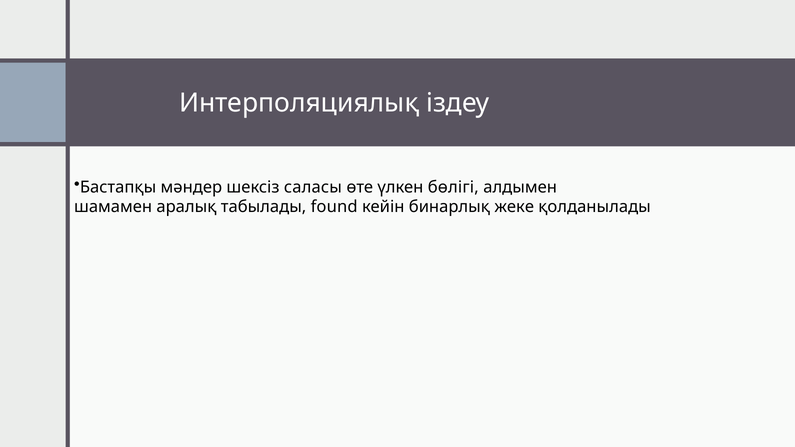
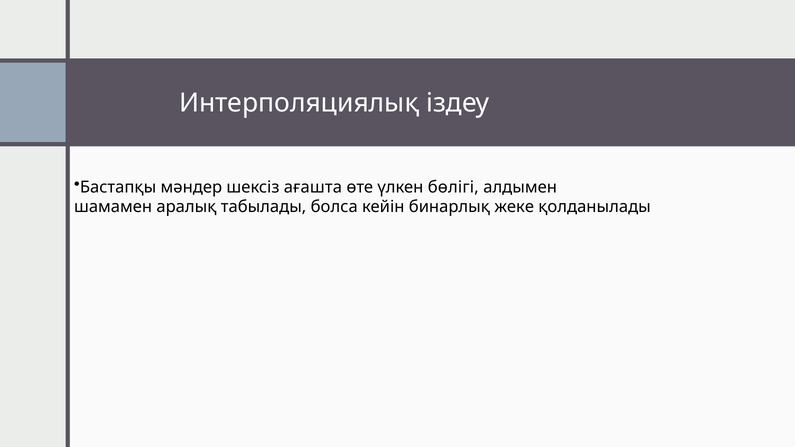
саласы: саласы -> ағашта
found: found -> болса
